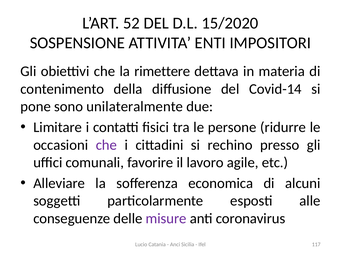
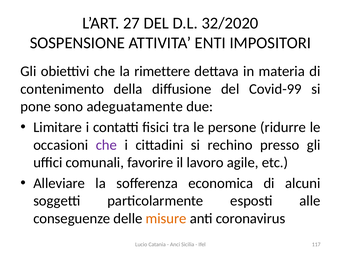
52: 52 -> 27
15/2020: 15/2020 -> 32/2020
Covid-14: Covid-14 -> Covid-99
unilateralmente: unilateralmente -> adeguatamente
misure colour: purple -> orange
